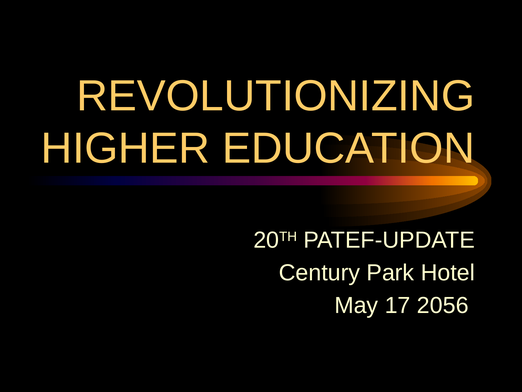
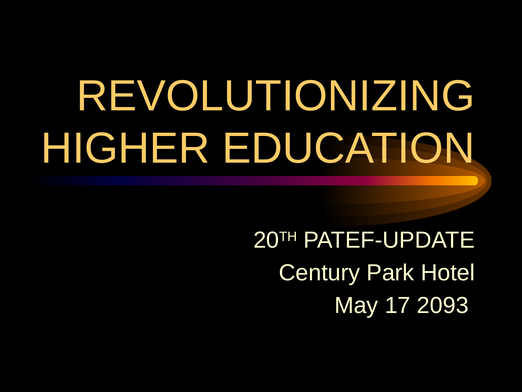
2056: 2056 -> 2093
